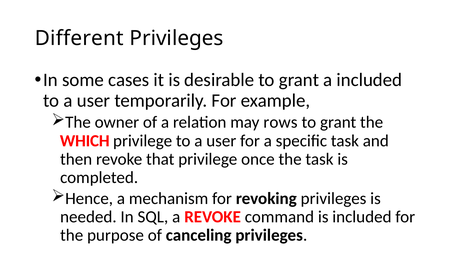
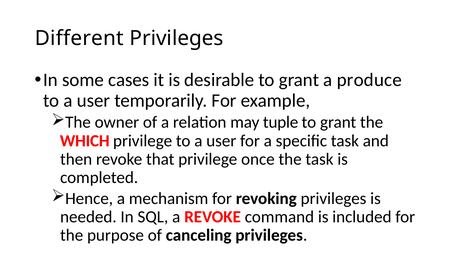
a included: included -> produce
rows: rows -> tuple
